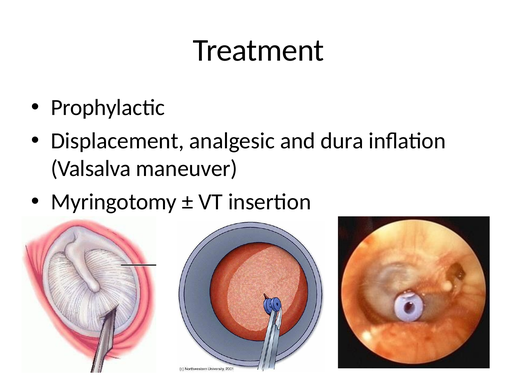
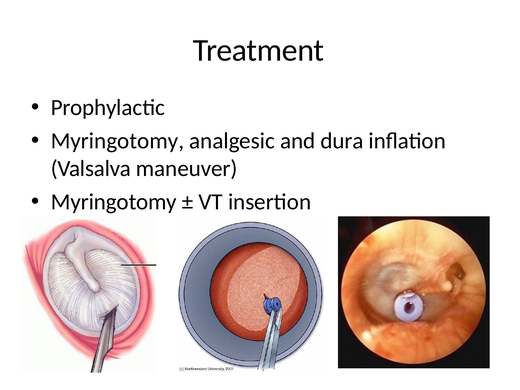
Displacement at (117, 141): Displacement -> Myringotomy
